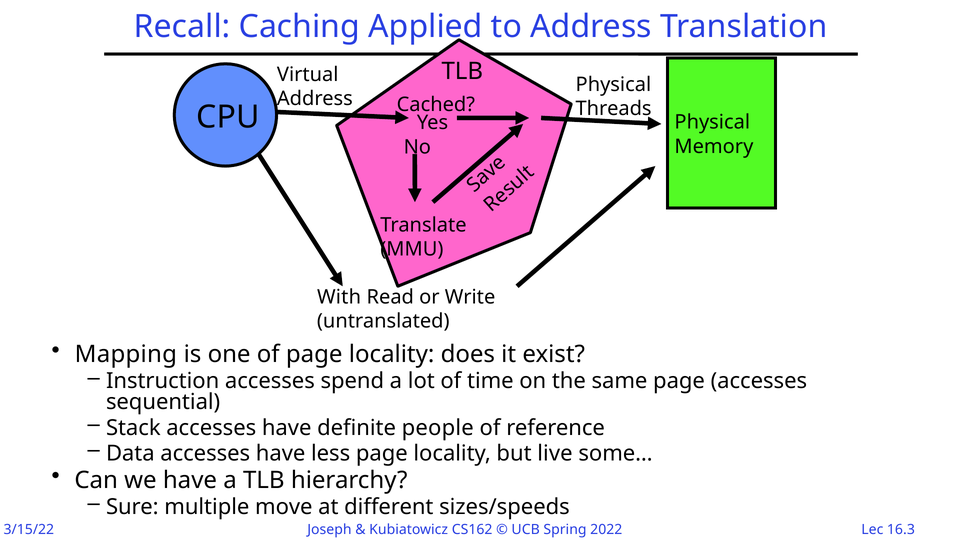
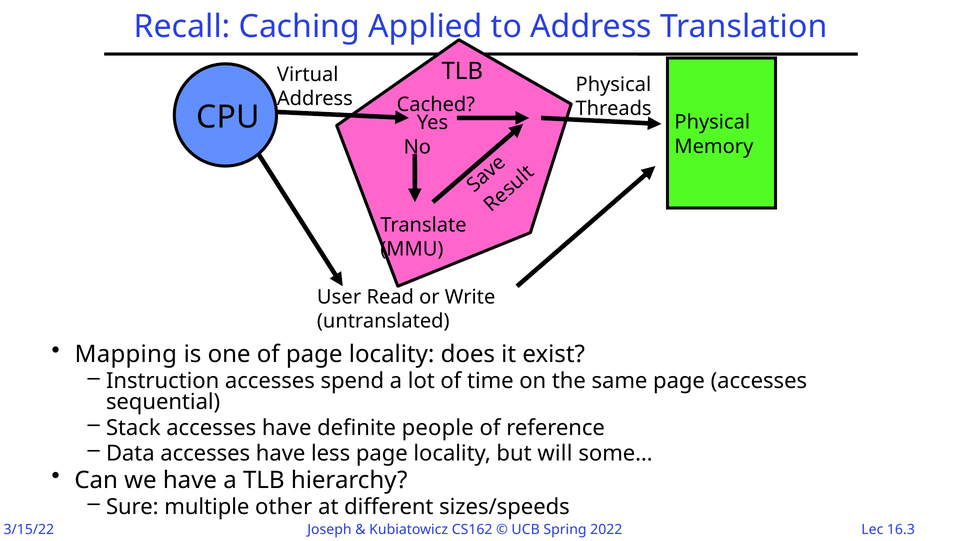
With: With -> User
live: live -> will
move: move -> other
